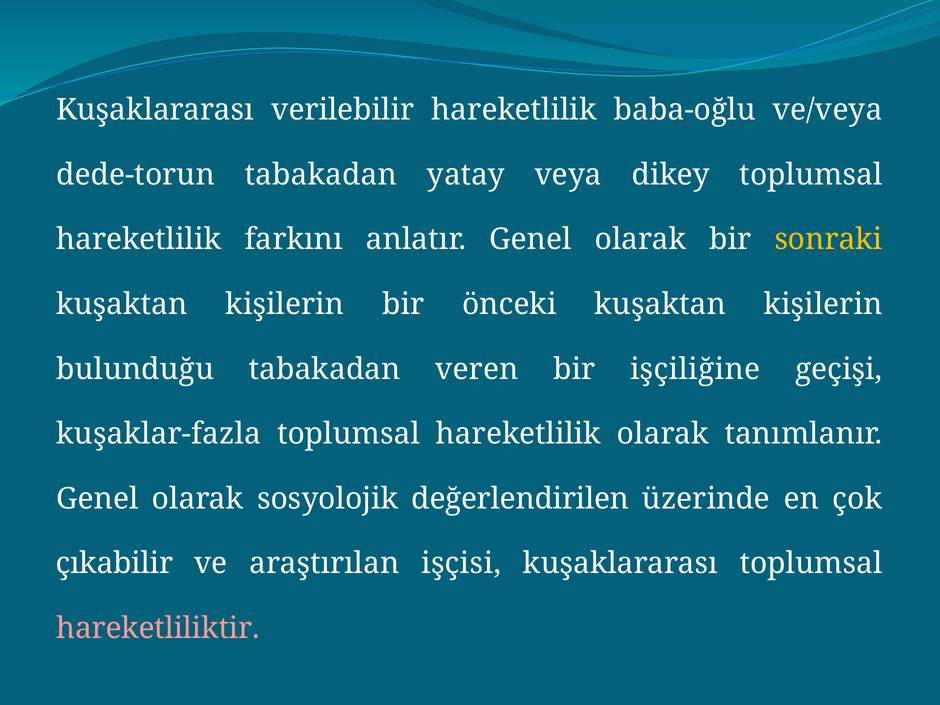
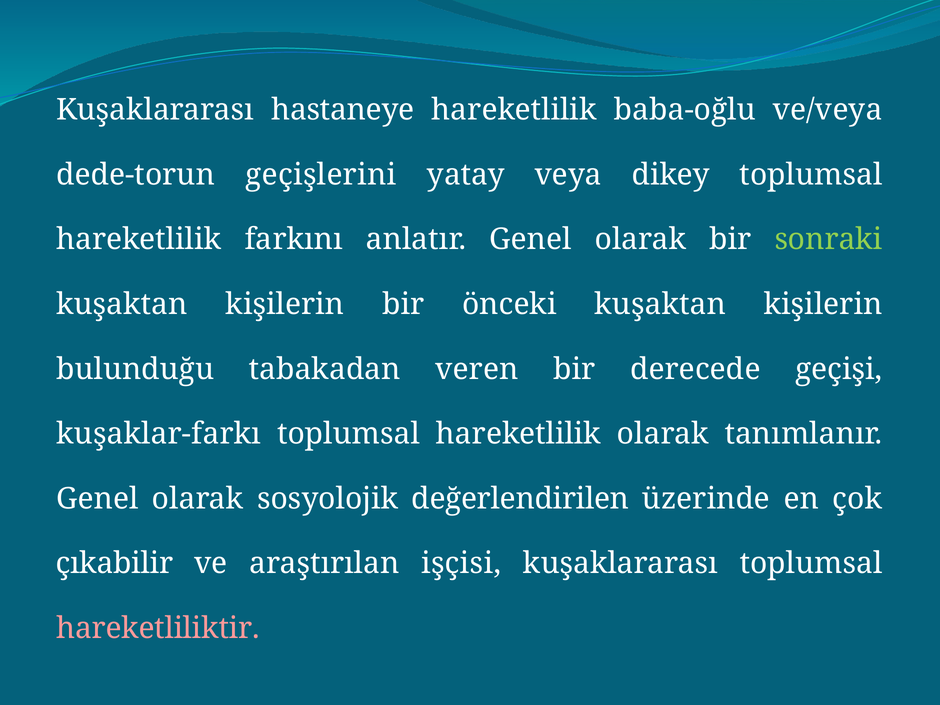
verilebilir: verilebilir -> hastaneye
dede-torun tabakadan: tabakadan -> geçişlerini
sonraki colour: yellow -> light green
işçiliğine: işçiliğine -> derecede
kuşaklar-fazla: kuşaklar-fazla -> kuşaklar-farkı
